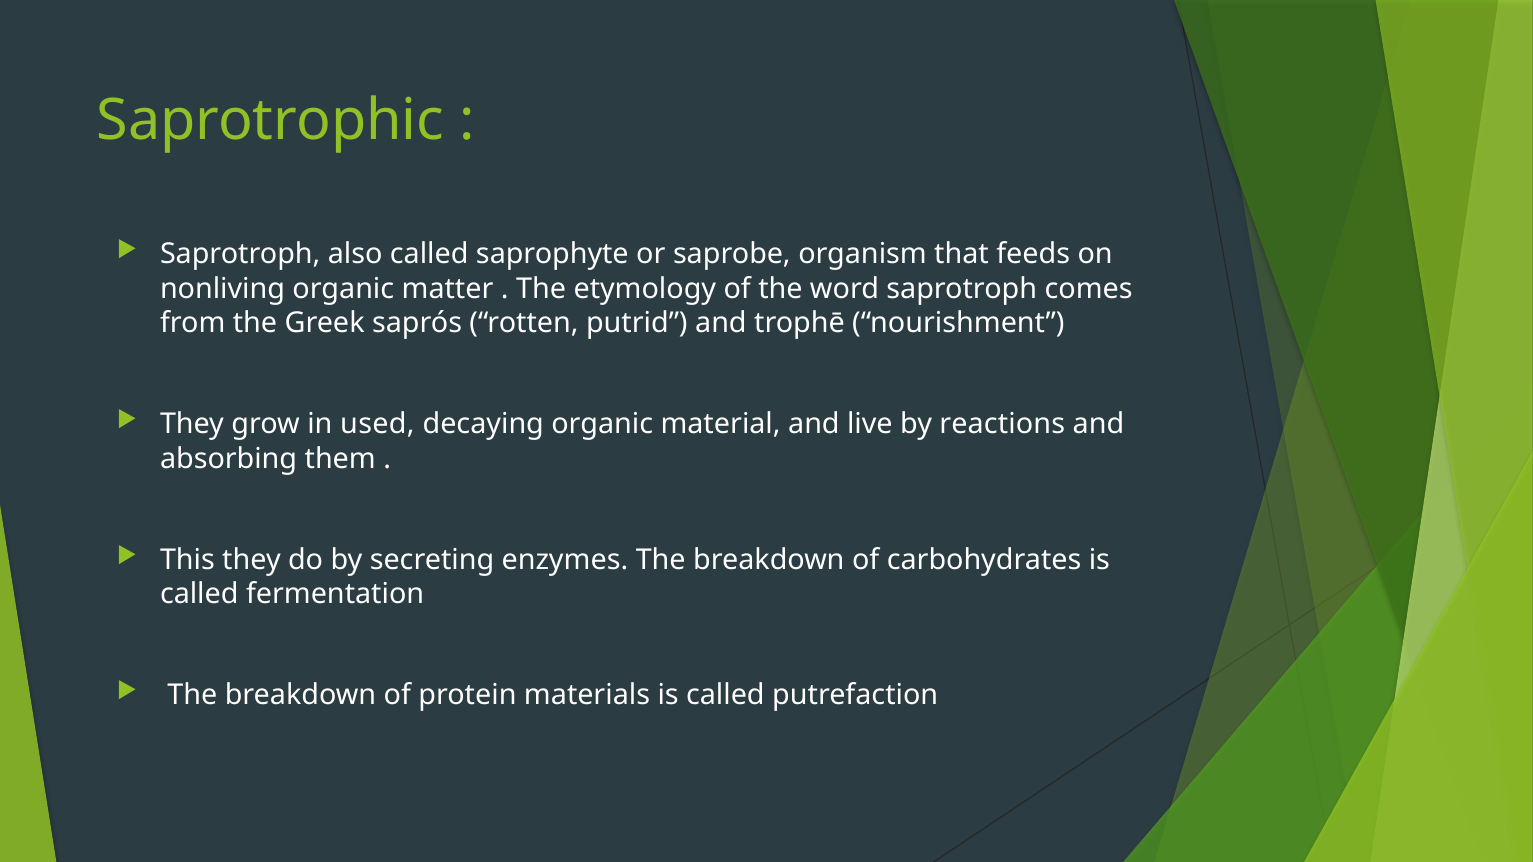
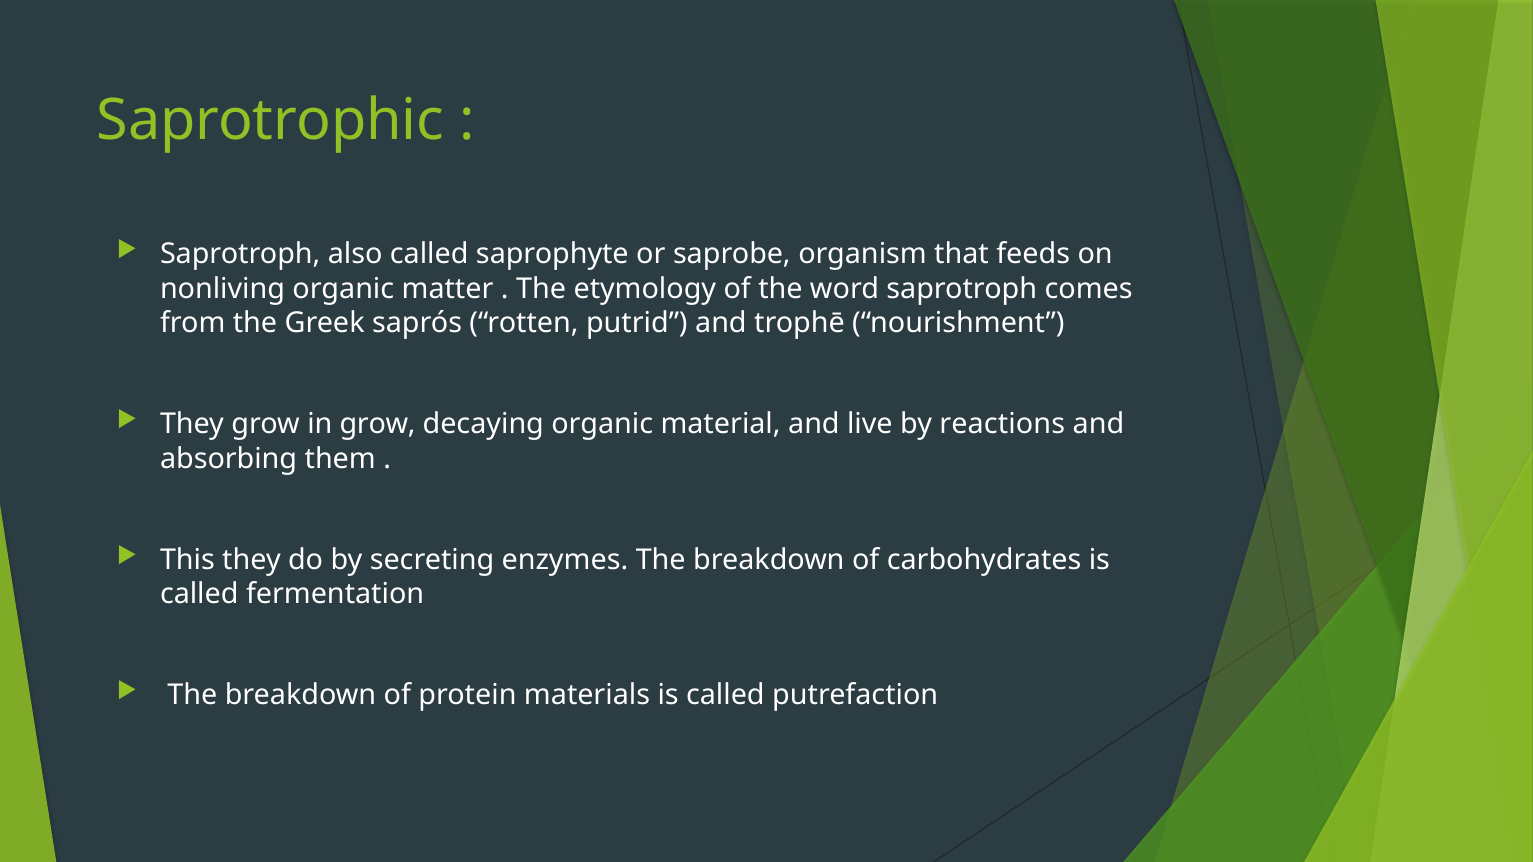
in used: used -> grow
